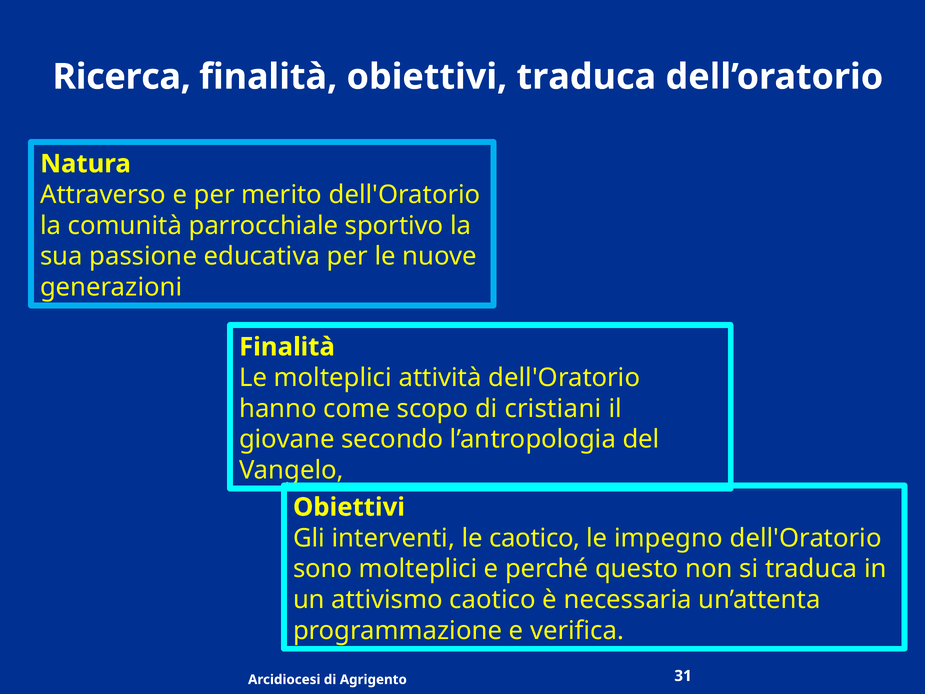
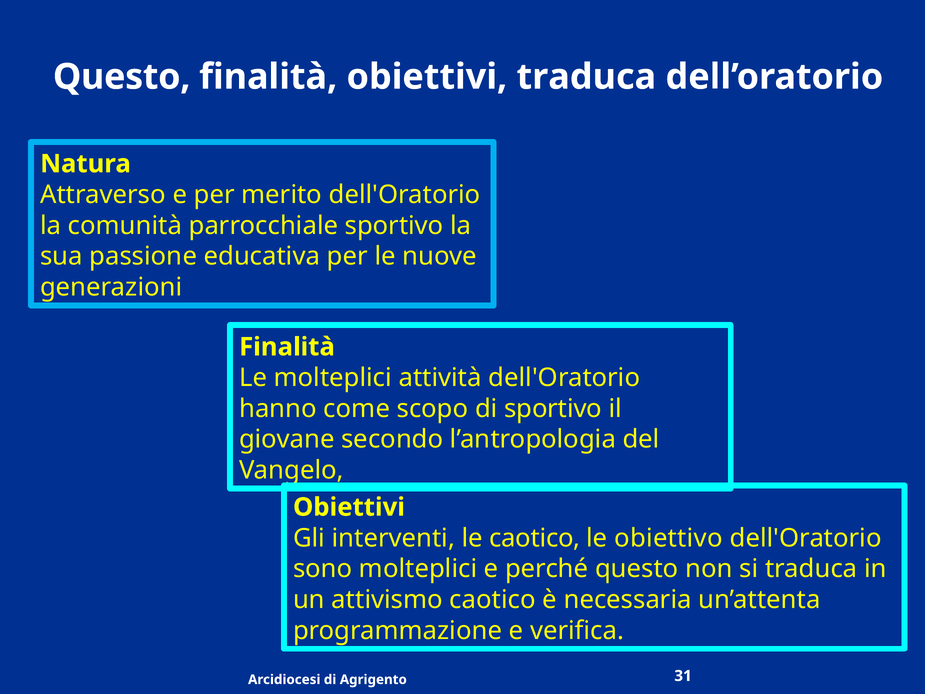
Ricerca at (122, 77): Ricerca -> Questo
di cristiani: cristiani -> sportivo
impegno: impegno -> obiettivo
